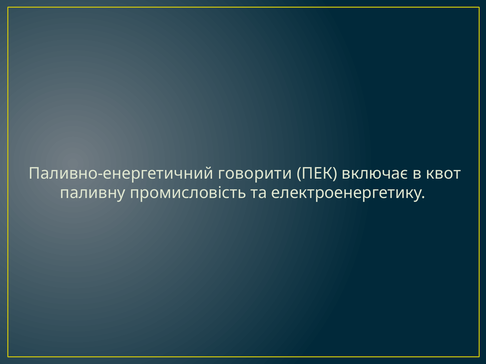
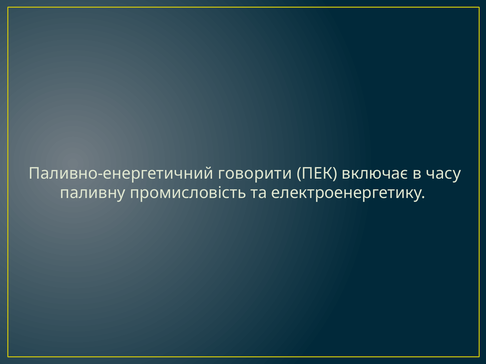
квот: квот -> часу
